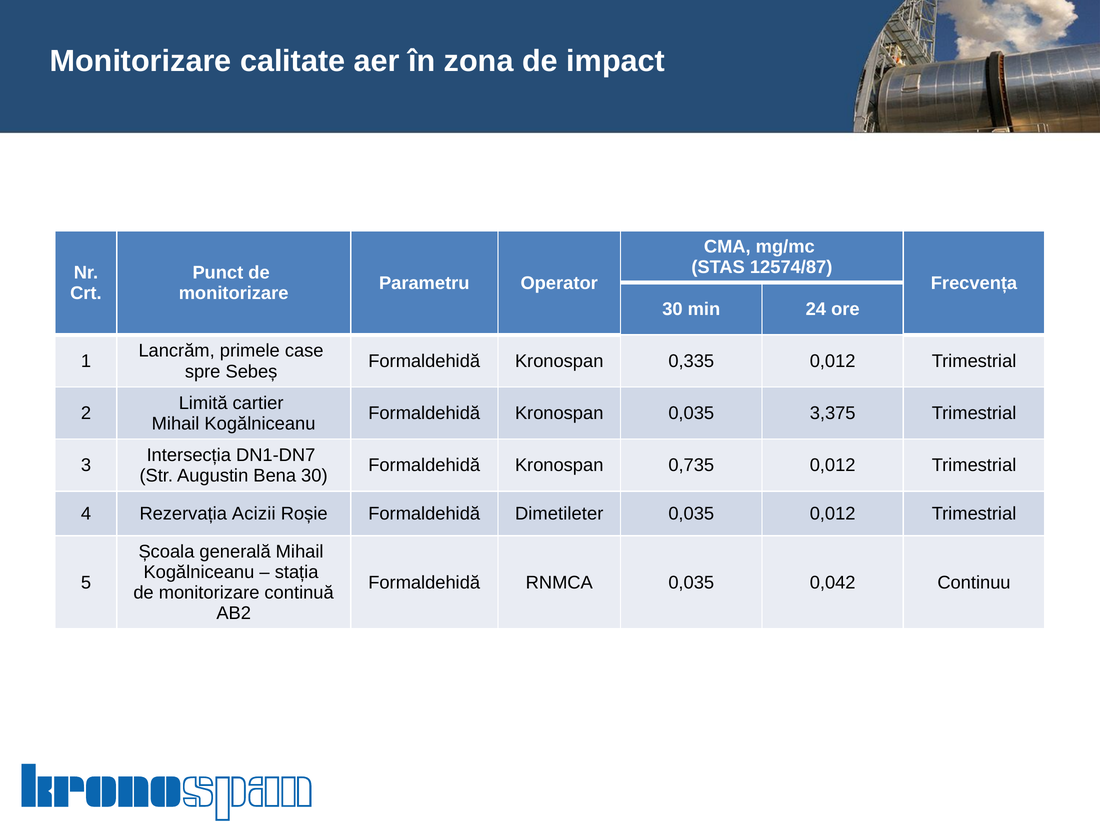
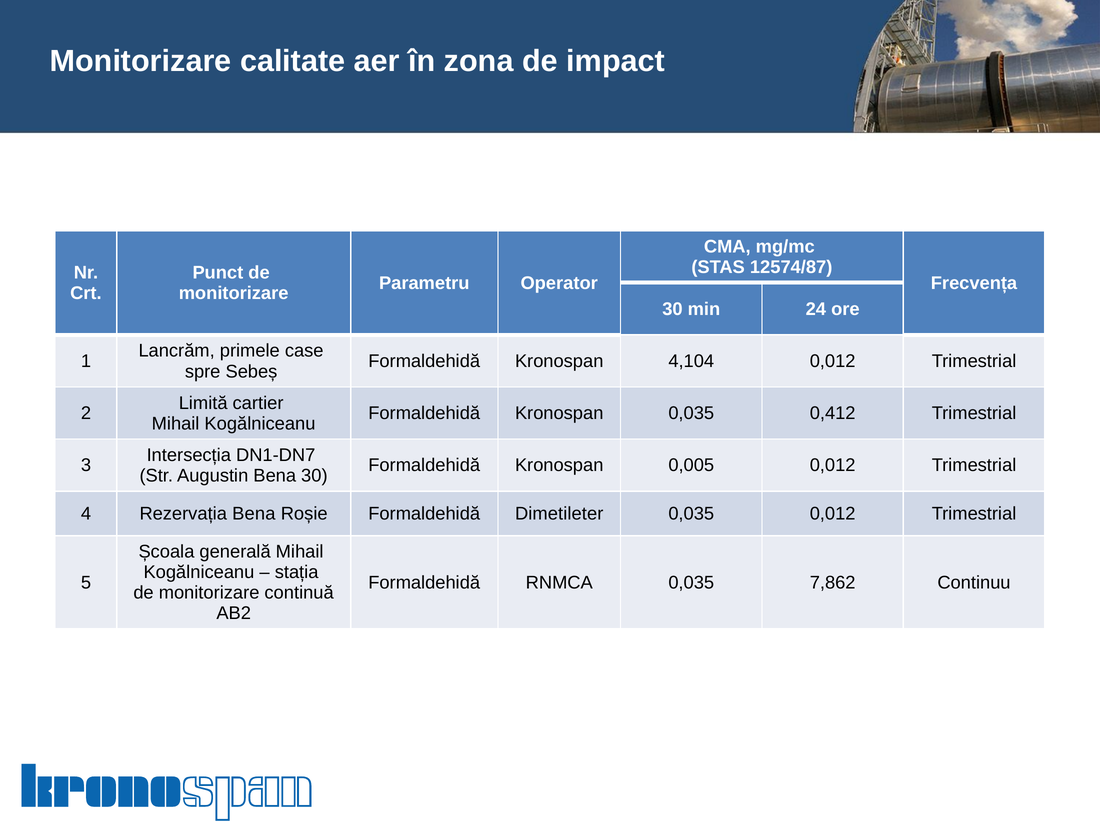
0,335: 0,335 -> 4,104
3,375: 3,375 -> 0,412
0,735: 0,735 -> 0,005
Rezervația Acizii: Acizii -> Bena
0,042: 0,042 -> 7,862
